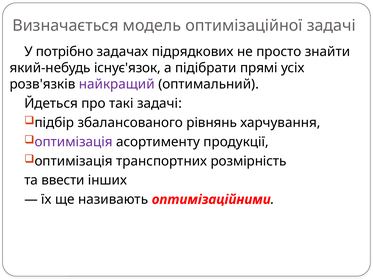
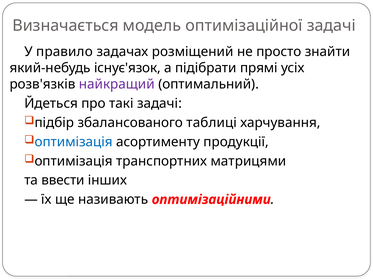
потрібно: потрібно -> правило
підрядкових: підрядкових -> розміщений
рівнянь: рівнянь -> таблиці
оптимізація at (74, 142) colour: purple -> blue
розмірність: розмірність -> матрицями
